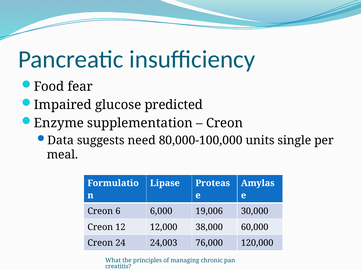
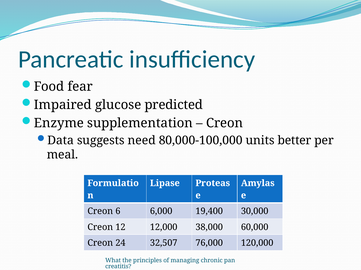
single: single -> better
19,006: 19,006 -> 19,400
24,003: 24,003 -> 32,507
